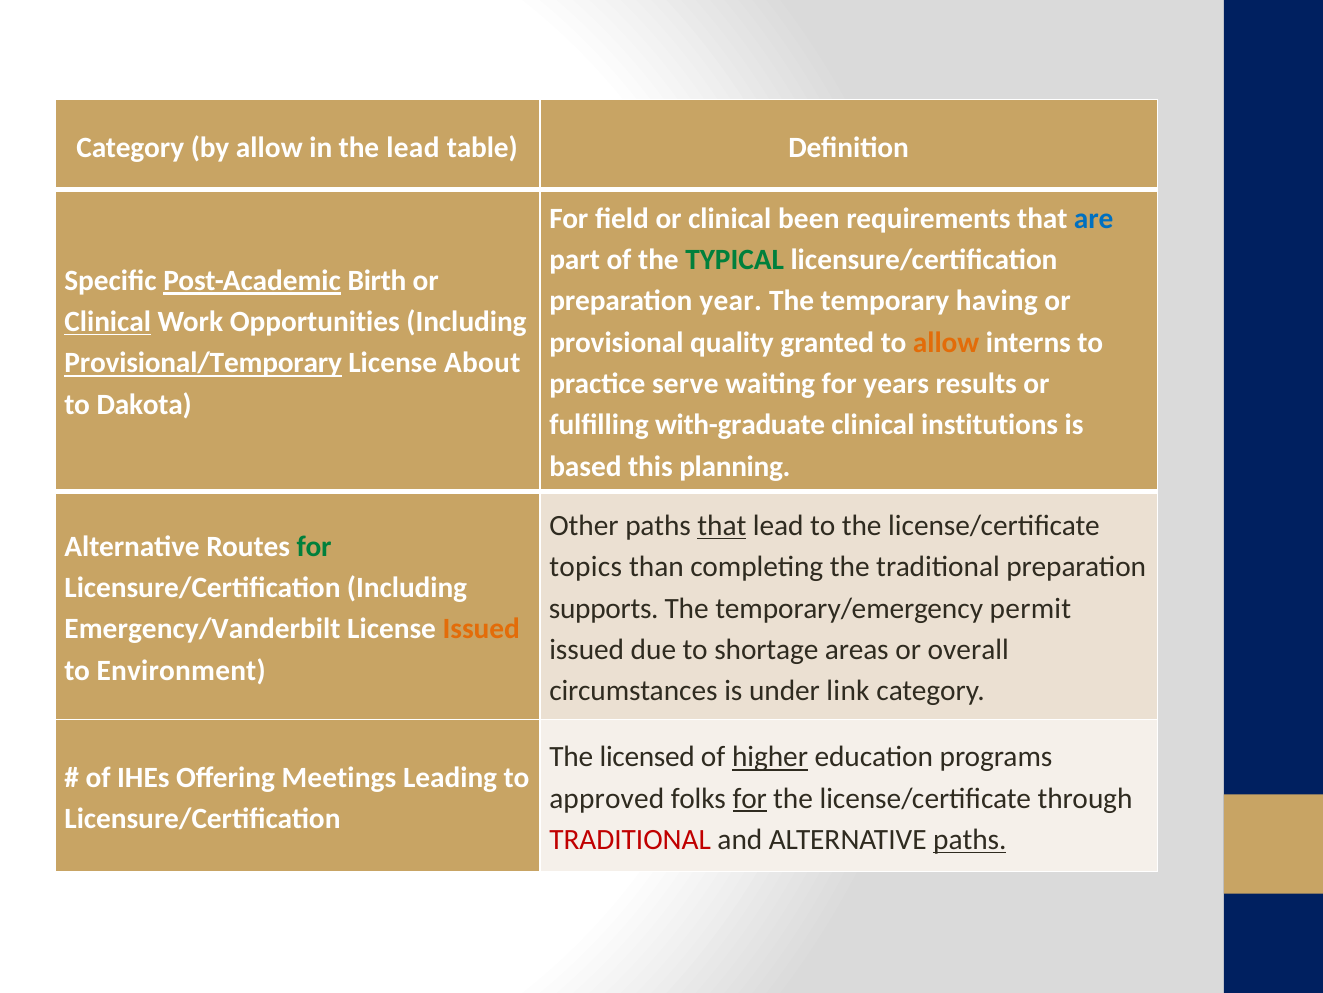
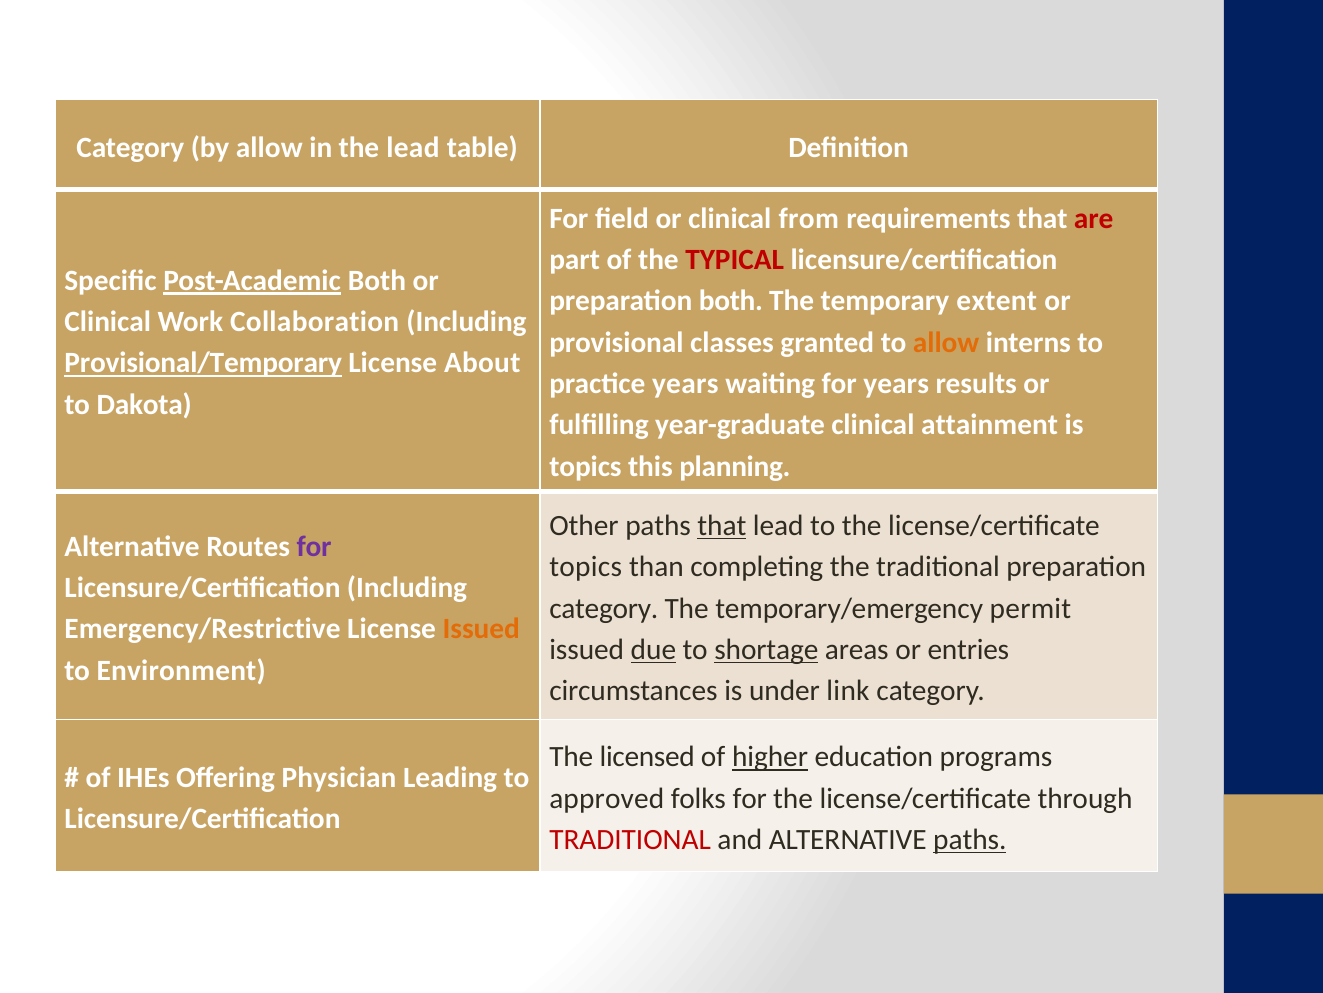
been: been -> from
are colour: blue -> red
TYPICAL colour: green -> red
Post-Academic Birth: Birth -> Both
preparation year: year -> both
having: having -> extent
Clinical at (108, 322) underline: present -> none
Opportunities: Opportunities -> Collaboration
quality: quality -> classes
practice serve: serve -> years
with-graduate: with-graduate -> year-graduate
institutions: institutions -> attainment
based at (585, 466): based -> topics
for at (314, 546) colour: green -> purple
supports at (604, 608): supports -> category
Emergency/Vanderbilt: Emergency/Vanderbilt -> Emergency/Restrictive
due underline: none -> present
shortage underline: none -> present
overall: overall -> entries
Meetings: Meetings -> Physician
for at (750, 798) underline: present -> none
